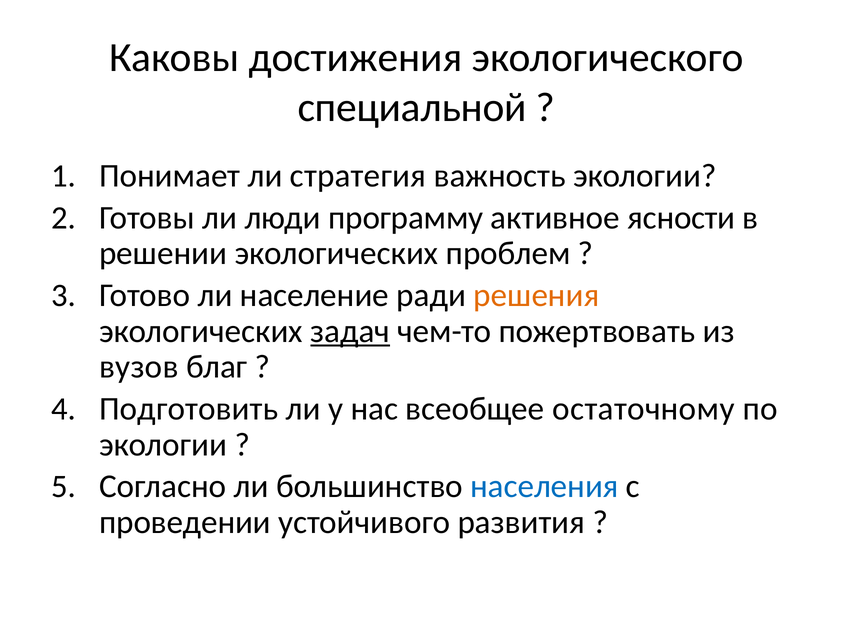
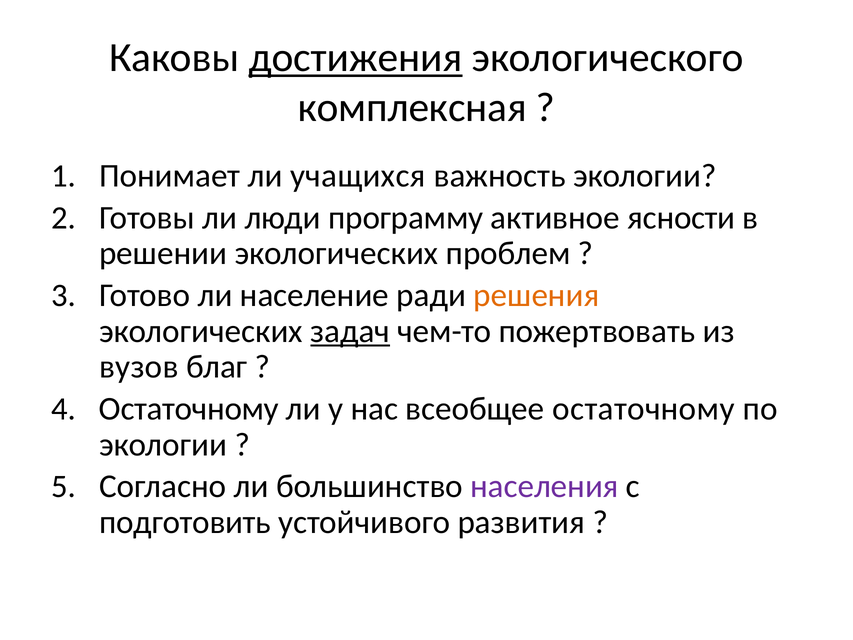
достижения underline: none -> present
специальной: специальной -> комплексная
стратегия: стратегия -> учащихся
Подготовить at (189, 409): Подготовить -> Остаточному
населения colour: blue -> purple
проведении: проведении -> подготовить
